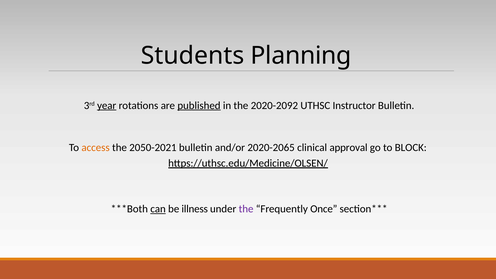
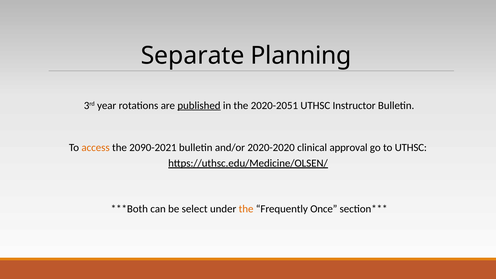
Students: Students -> Separate
year underline: present -> none
2020-2092: 2020-2092 -> 2020-2051
2050-2021: 2050-2021 -> 2090-2021
2020-2065: 2020-2065 -> 2020-2020
to BLOCK: BLOCK -> UTHSC
can underline: present -> none
illness: illness -> select
the at (246, 209) colour: purple -> orange
